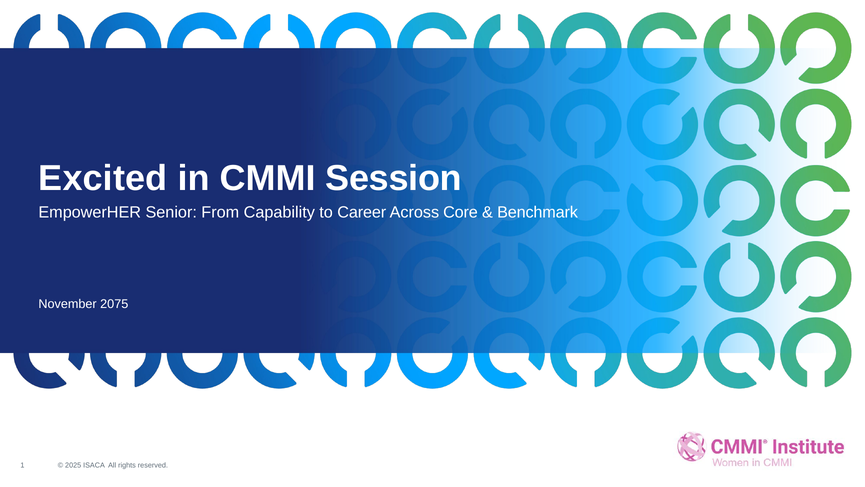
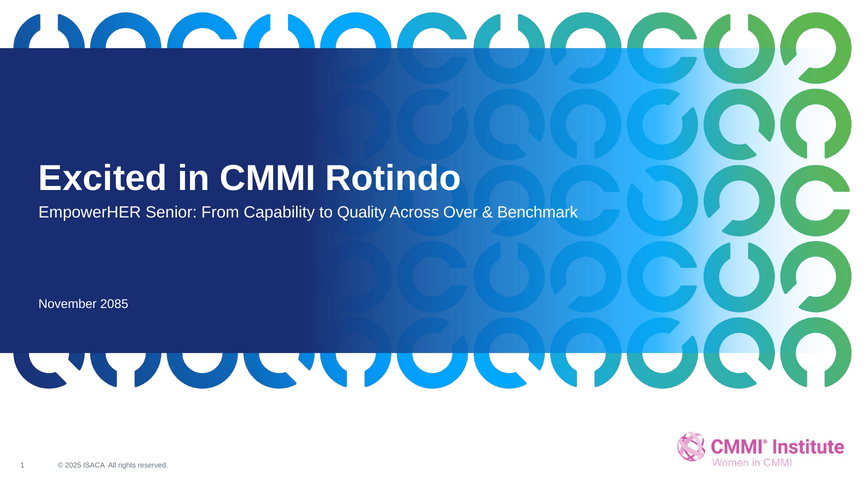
Session: Session -> Rotindo
Career: Career -> Quality
Core: Core -> Over
2075: 2075 -> 2085
